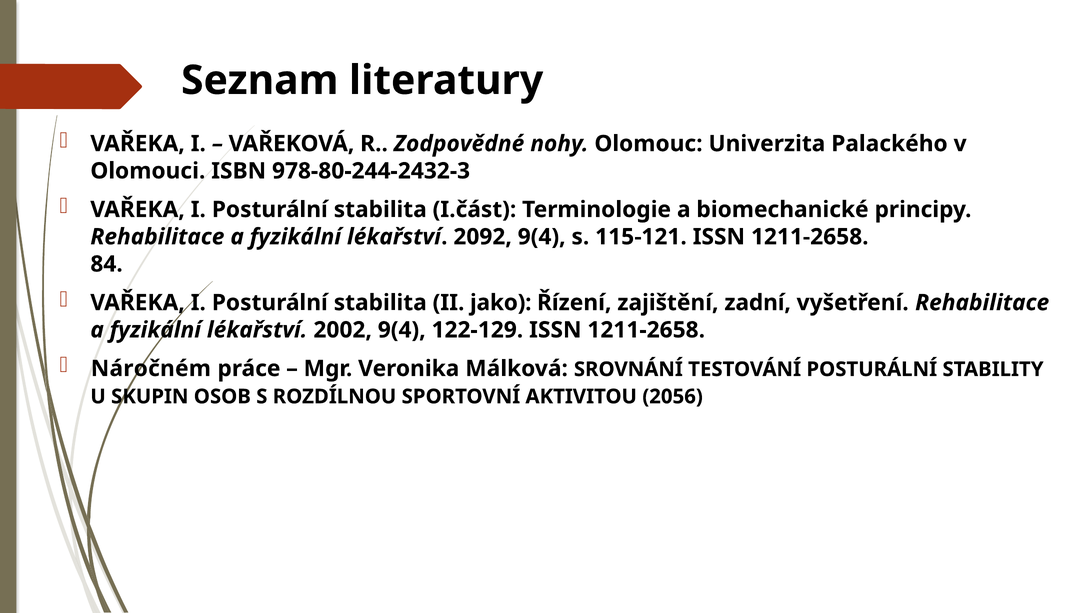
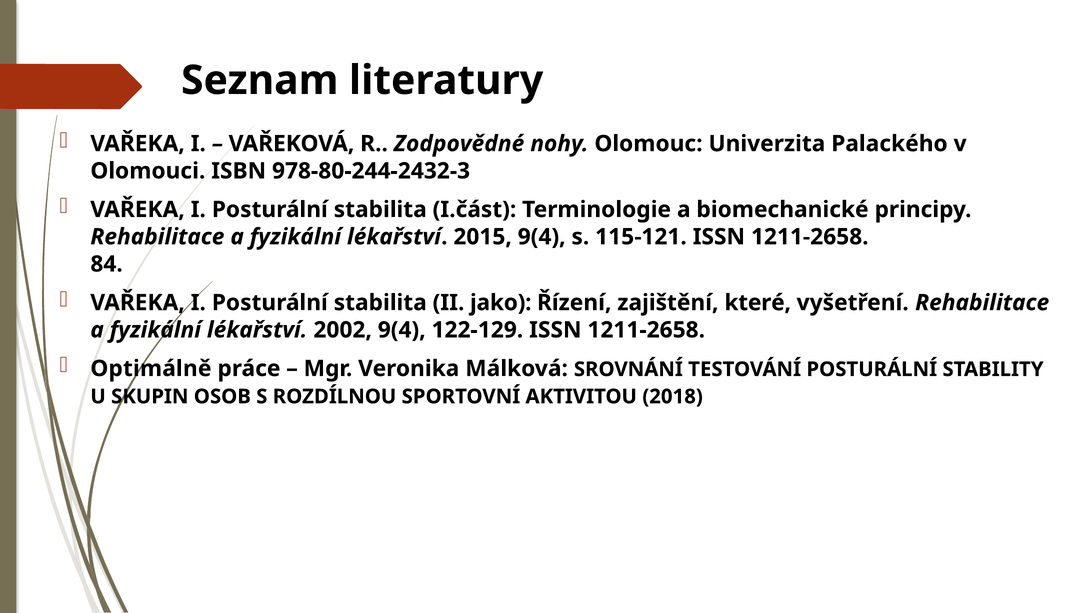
2092: 2092 -> 2015
zadní: zadní -> které
Náročném: Náročném -> Optimálně
2056: 2056 -> 2018
